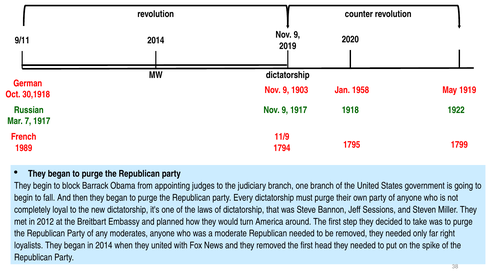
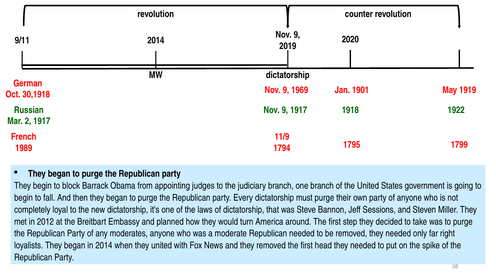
1903: 1903 -> 1969
1958: 1958 -> 1901
7: 7 -> 2
